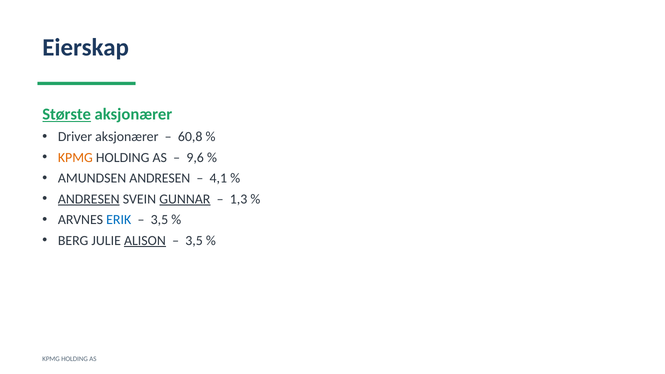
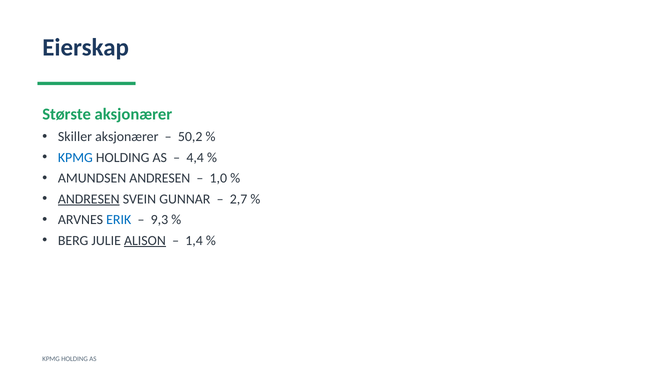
Største underline: present -> none
Driver: Driver -> Skiller
60,8: 60,8 -> 50,2
KPMG at (75, 158) colour: orange -> blue
9,6: 9,6 -> 4,4
4,1: 4,1 -> 1,0
GUNNAR underline: present -> none
1,3: 1,3 -> 2,7
3,5 at (159, 220): 3,5 -> 9,3
3,5 at (194, 241): 3,5 -> 1,4
